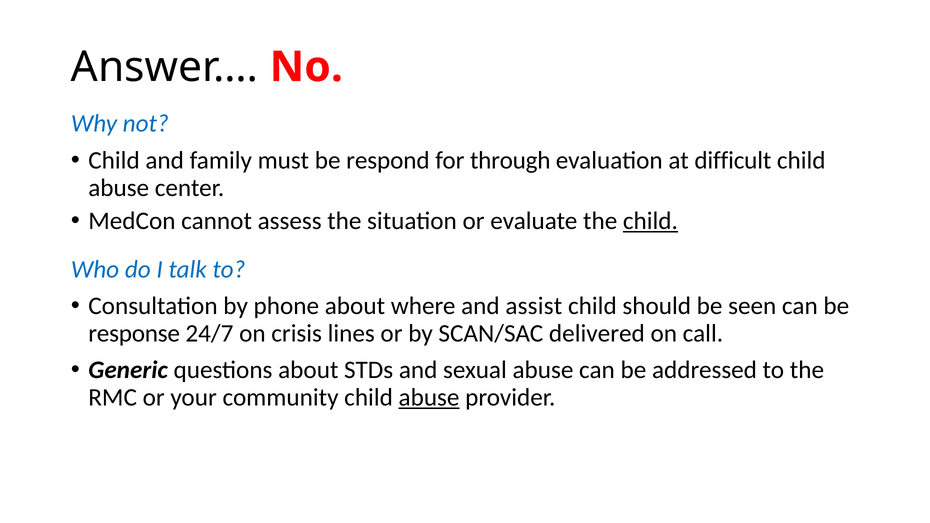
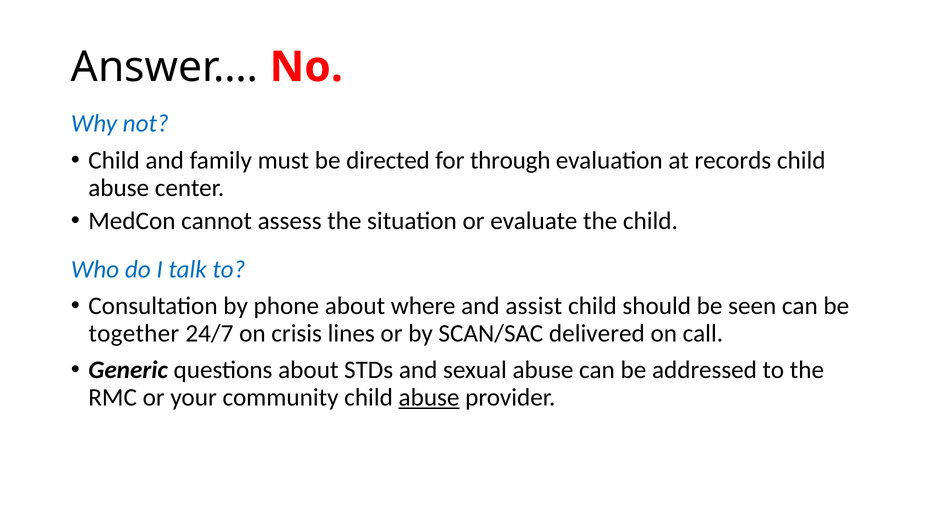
respond: respond -> directed
difficult: difficult -> records
child at (650, 221) underline: present -> none
response: response -> together
